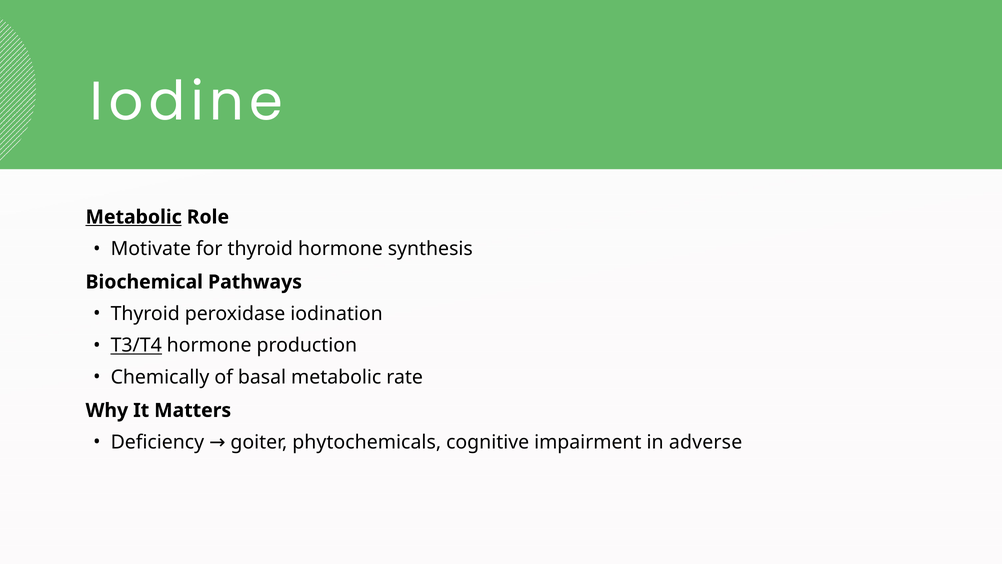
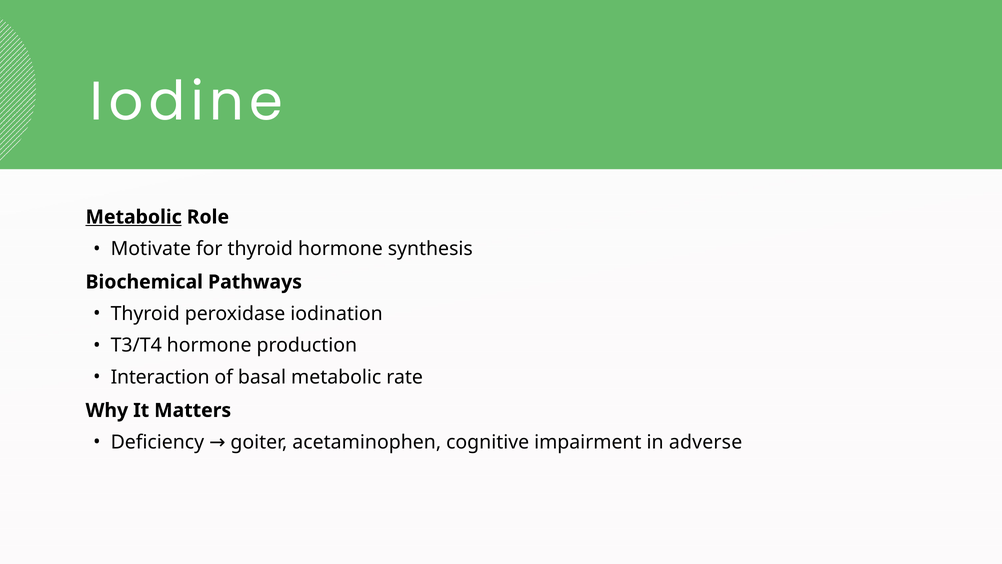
T3/T4 underline: present -> none
Chemically: Chemically -> Interaction
phytochemicals: phytochemicals -> acetaminophen
